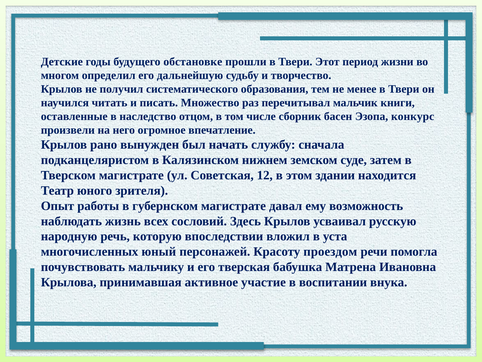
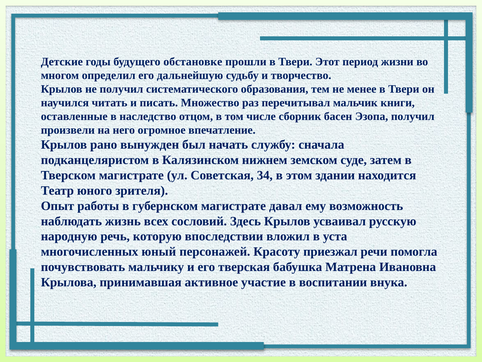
Эзопа конкурс: конкурс -> получил
12: 12 -> 34
проездом: проездом -> приезжал
